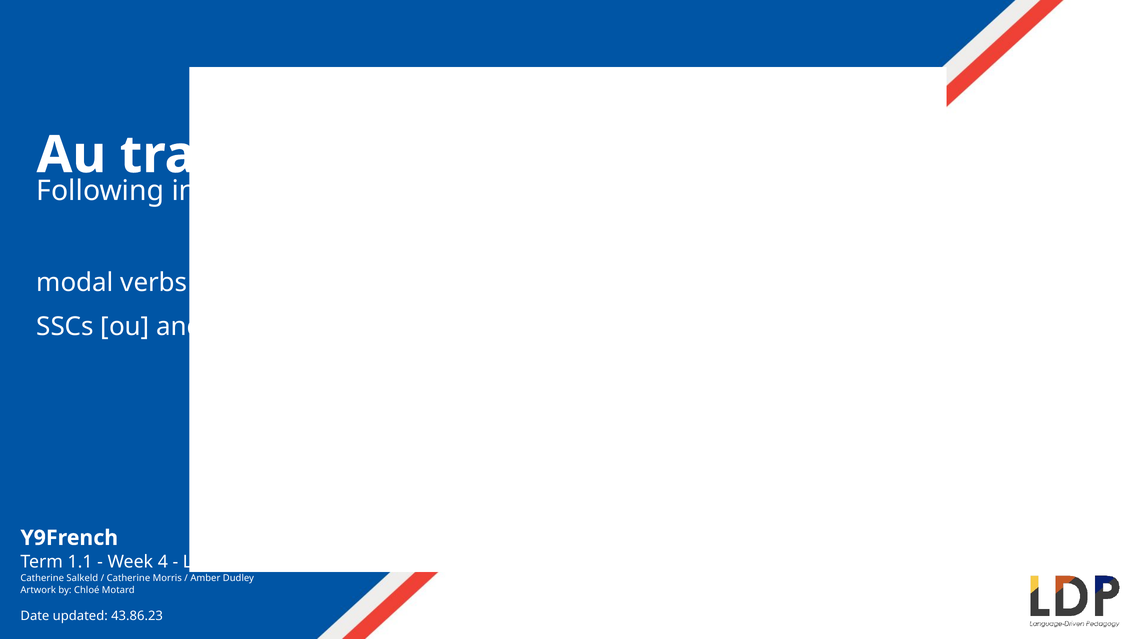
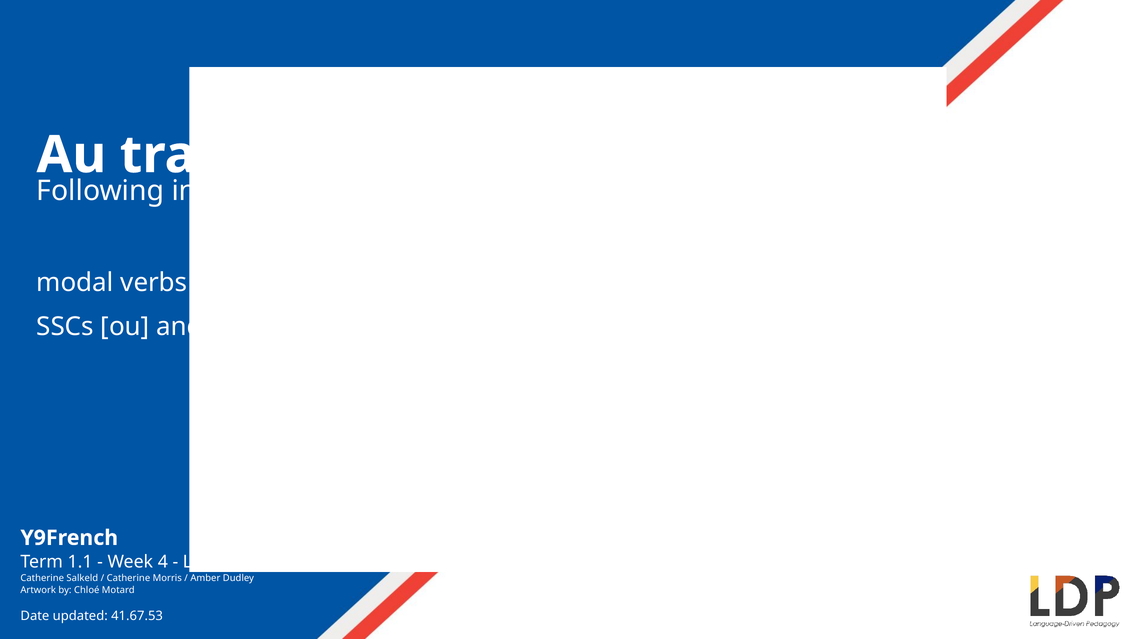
43.86.23: 43.86.23 -> 41.67.53
